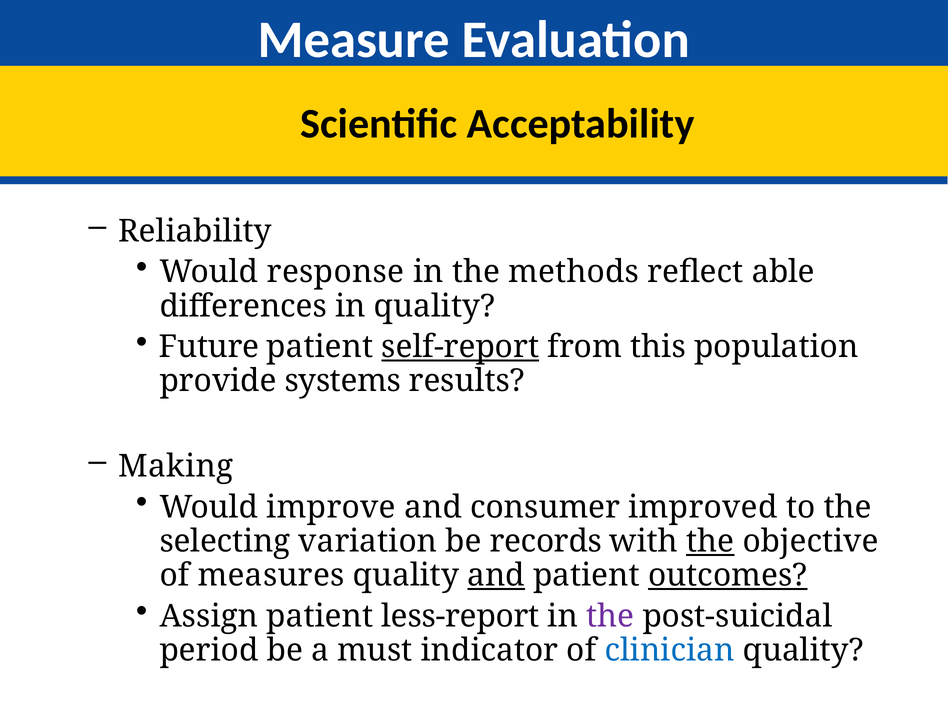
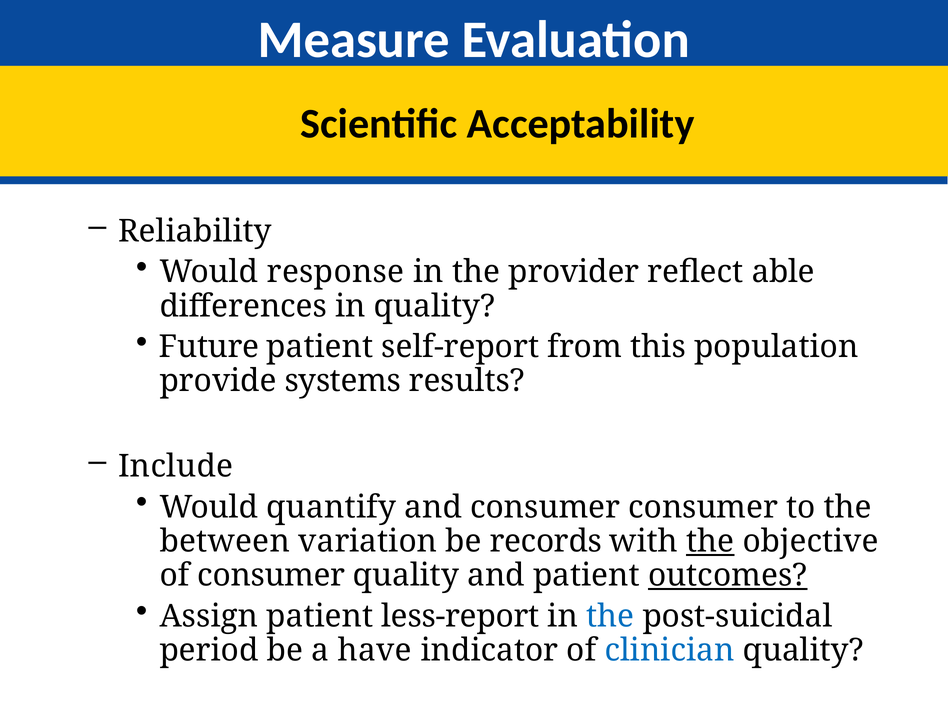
methods: methods -> provider
self-report underline: present -> none
Making: Making -> Include
improve: improve -> quantify
consumer improved: improved -> consumer
selecting: selecting -> between
of measures: measures -> consumer
and at (496, 575) underline: present -> none
the at (610, 616) colour: purple -> blue
must: must -> have
